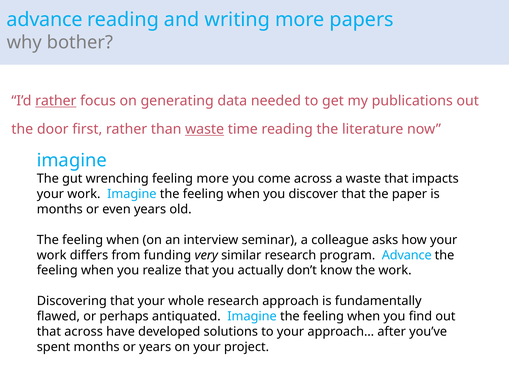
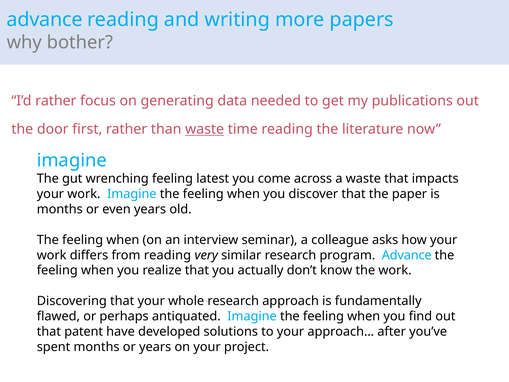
rather at (56, 101) underline: present -> none
feeling more: more -> latest
from funding: funding -> reading
that across: across -> patent
